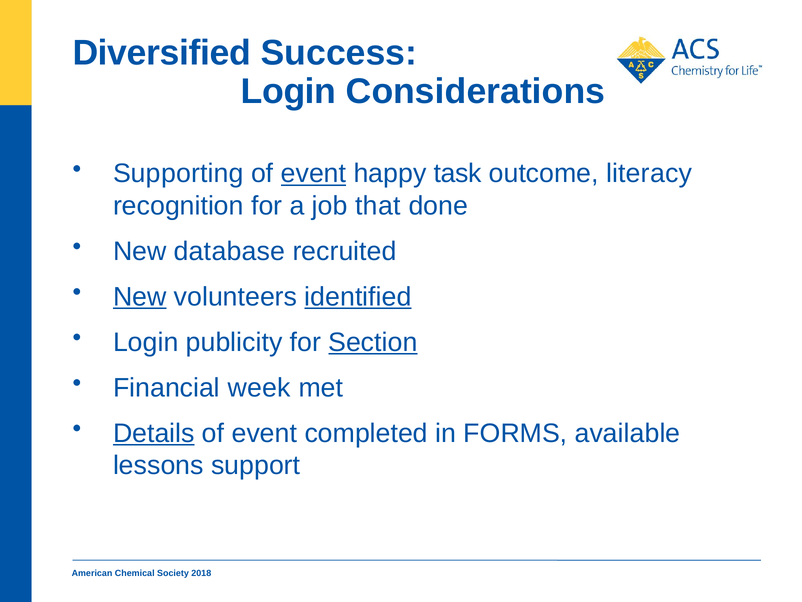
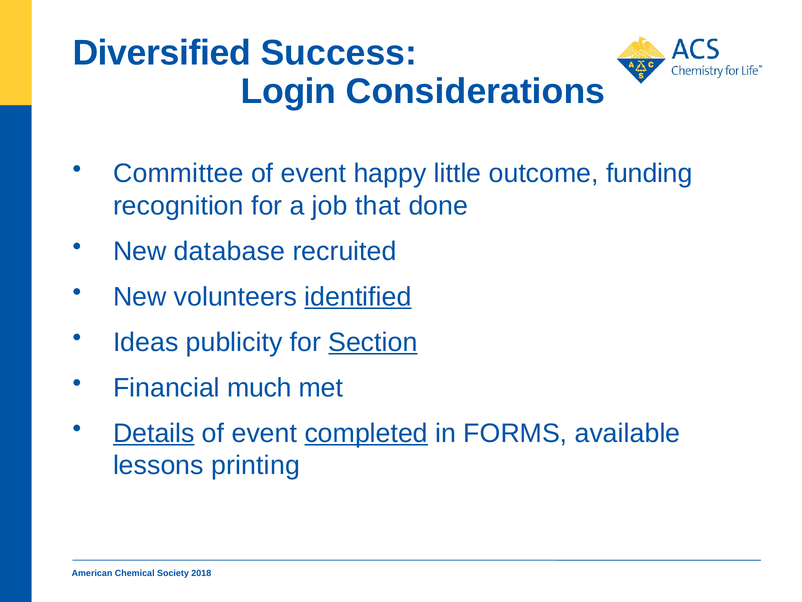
Supporting: Supporting -> Committee
event at (313, 173) underline: present -> none
task: task -> little
literacy: literacy -> funding
New at (140, 296) underline: present -> none
Login at (146, 342): Login -> Ideas
week: week -> much
completed underline: none -> present
support: support -> printing
